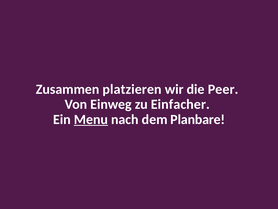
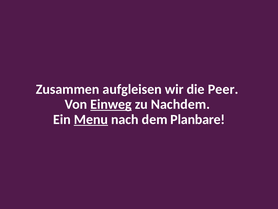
platzieren: platzieren -> aufgleisen
Einweg underline: none -> present
Einfacher: Einfacher -> Nachdem
